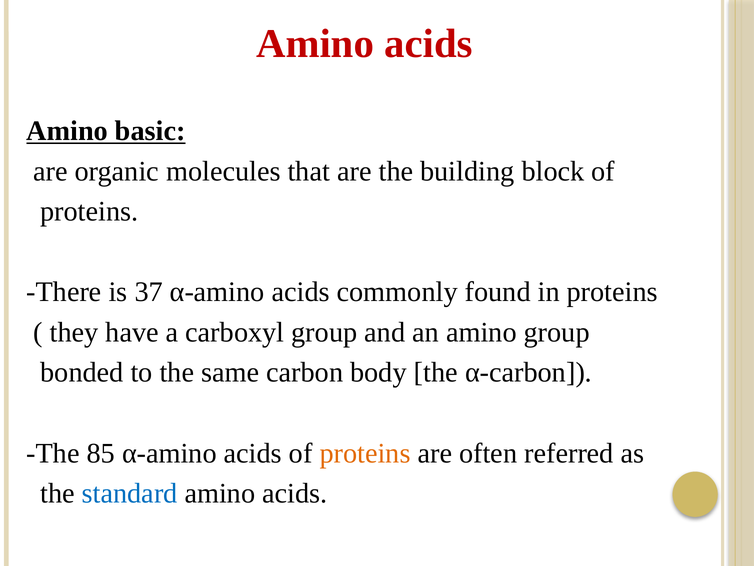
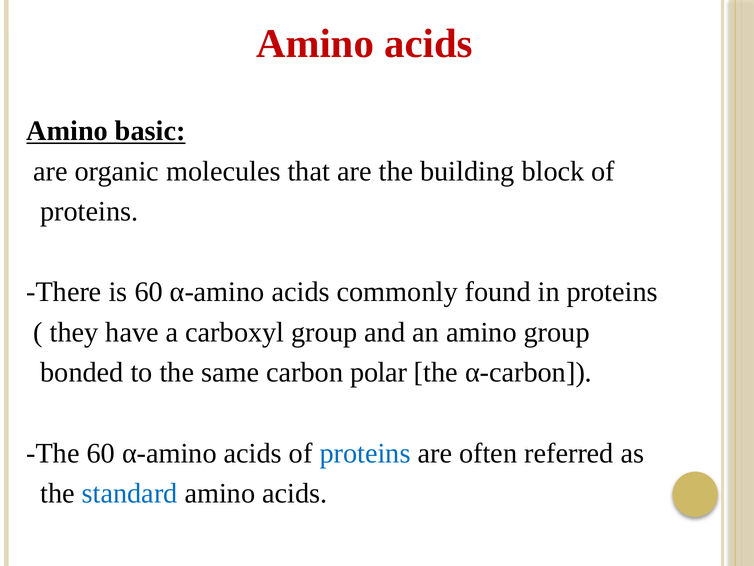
is 37: 37 -> 60
body: body -> polar
The 85: 85 -> 60
proteins at (365, 453) colour: orange -> blue
